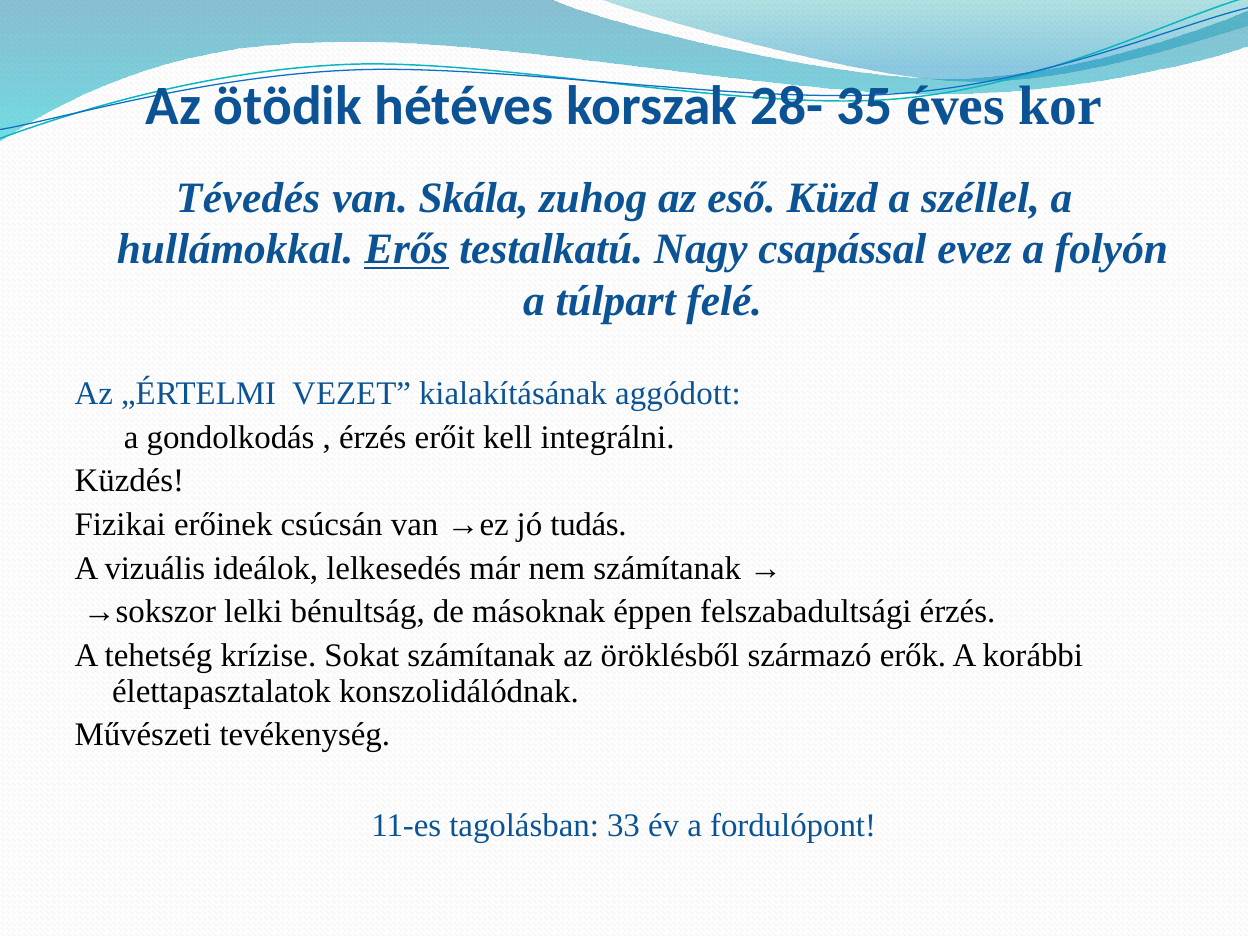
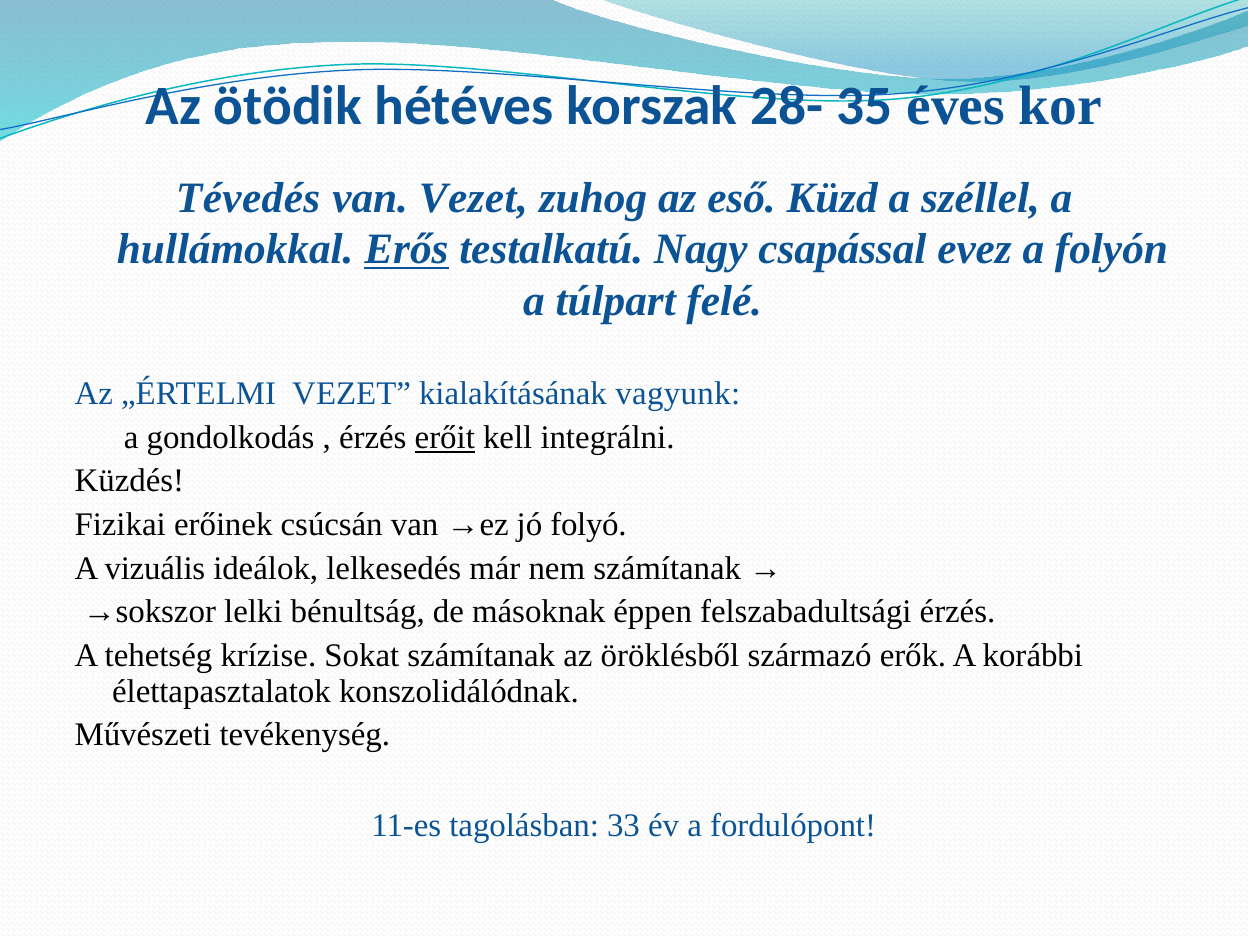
van Skála: Skála -> Vezet
aggódott: aggódott -> vagyunk
erőit underline: none -> present
tudás: tudás -> folyó
